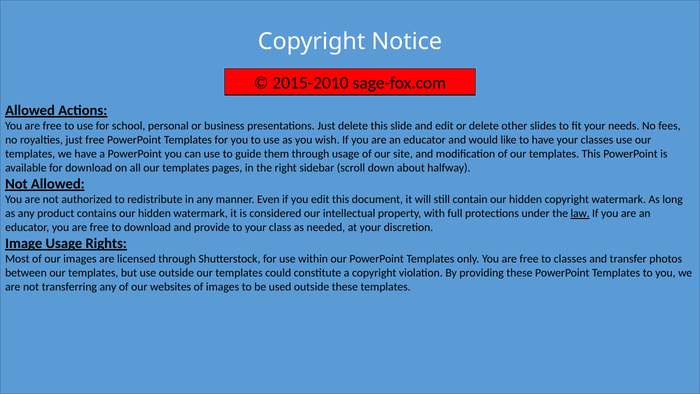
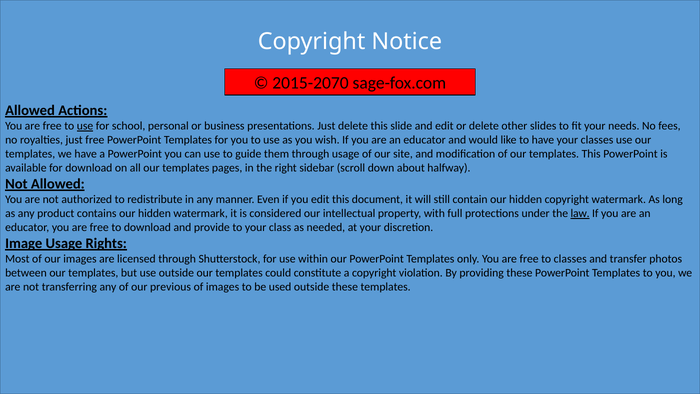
2015-2010: 2015-2010 -> 2015-2070
use at (85, 126) underline: none -> present
websites: websites -> previous
